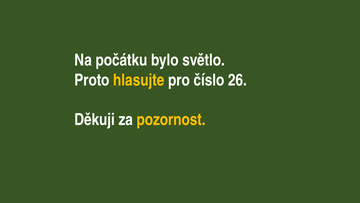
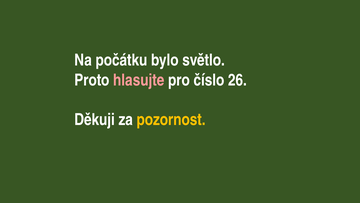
hlasujte colour: yellow -> pink
